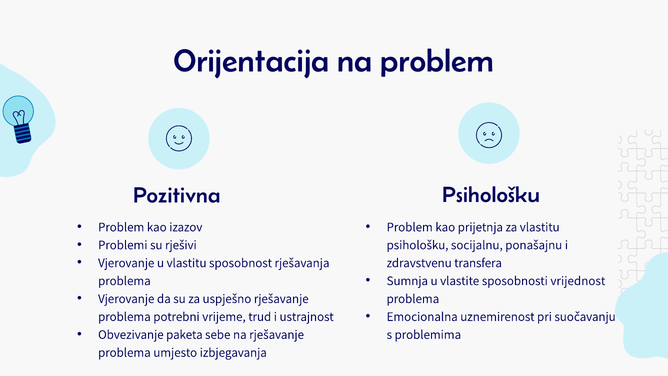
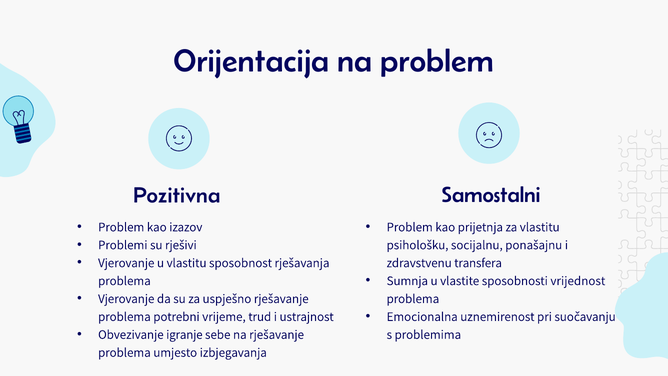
Pozitivna Psihološku: Psihološku -> Samostalni
paketa: paketa -> igranje
